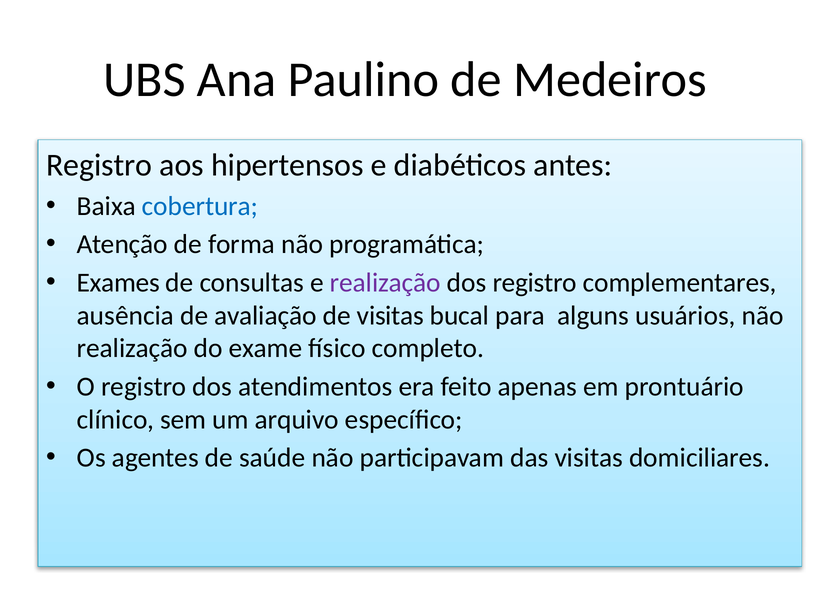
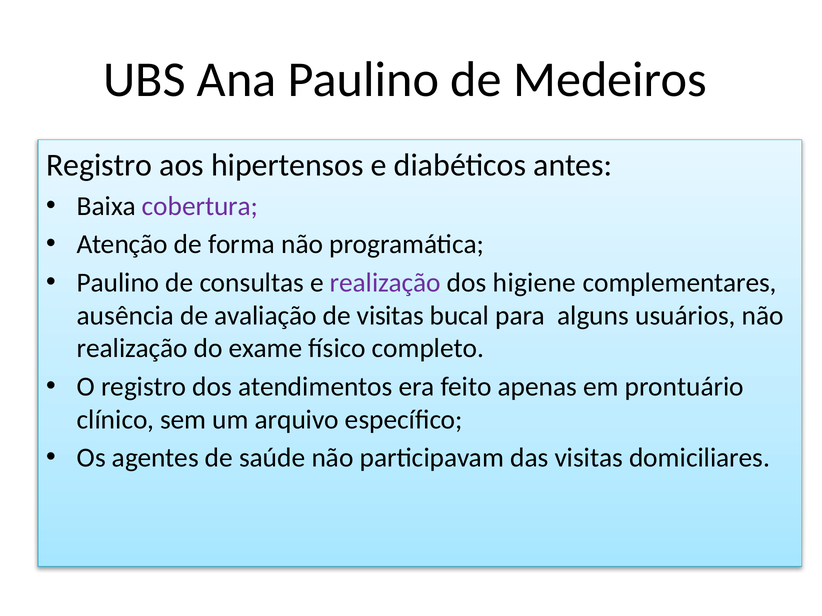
cobertura colour: blue -> purple
Exames at (118, 283): Exames -> Paulino
dos registro: registro -> higiene
